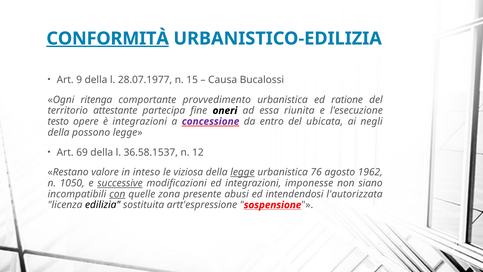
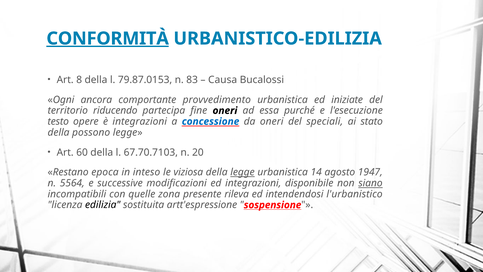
9: 9 -> 8
28.07.1977: 28.07.1977 -> 79.87.0153
15: 15 -> 83
ritenga: ritenga -> ancora
ratione: ratione -> iniziate
attestante: attestante -> riducendo
riunita: riunita -> purché
concessione colour: purple -> blue
da entro: entro -> oneri
ubicata: ubicata -> speciali
negli: negli -> stato
69: 69 -> 60
36.58.1537: 36.58.1537 -> 67.70.7103
12: 12 -> 20
valore: valore -> epoca
76: 76 -> 14
1962: 1962 -> 1947
1050: 1050 -> 5564
successive underline: present -> none
imponesse: imponesse -> disponibile
siano underline: none -> present
con underline: present -> none
abusi: abusi -> rileva
l'autorizzata: l'autorizzata -> l'urbanistico
